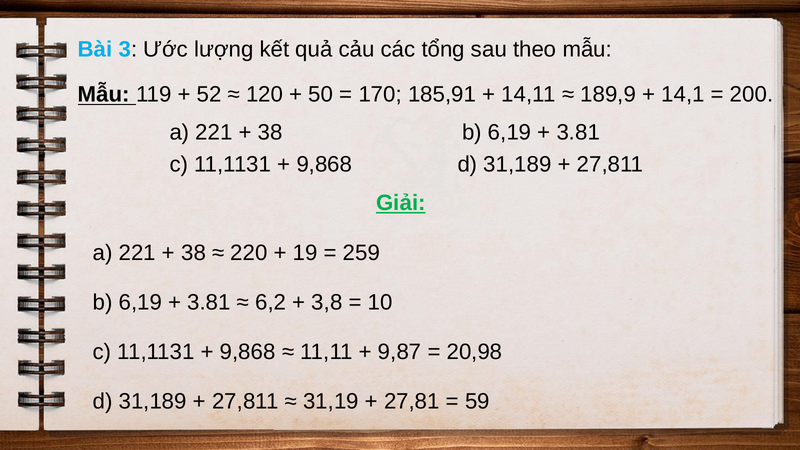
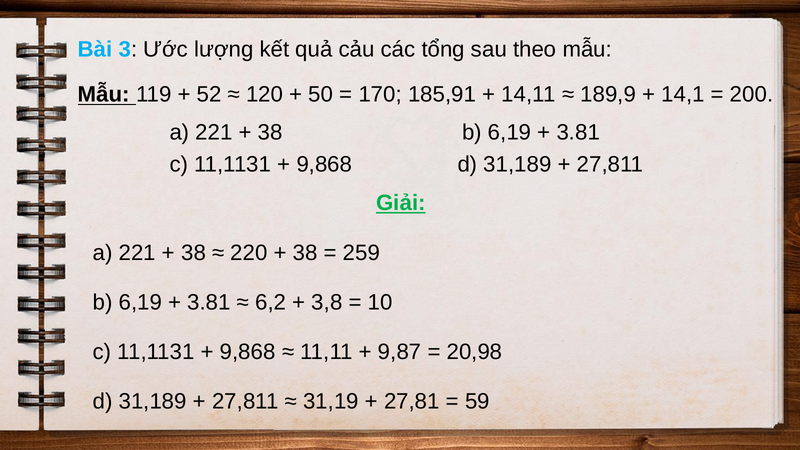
19 at (305, 253): 19 -> 38
